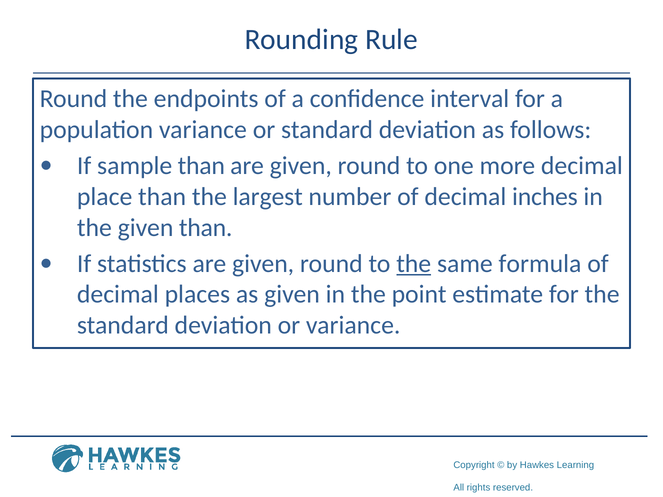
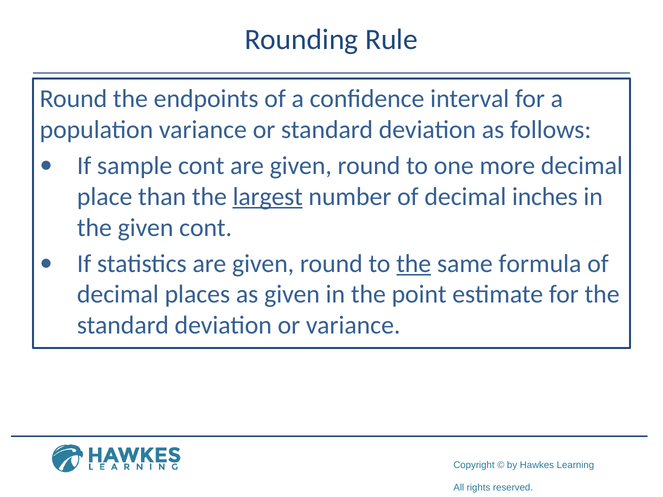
sample than: than -> cont
largest underline: none -> present
given than: than -> cont
